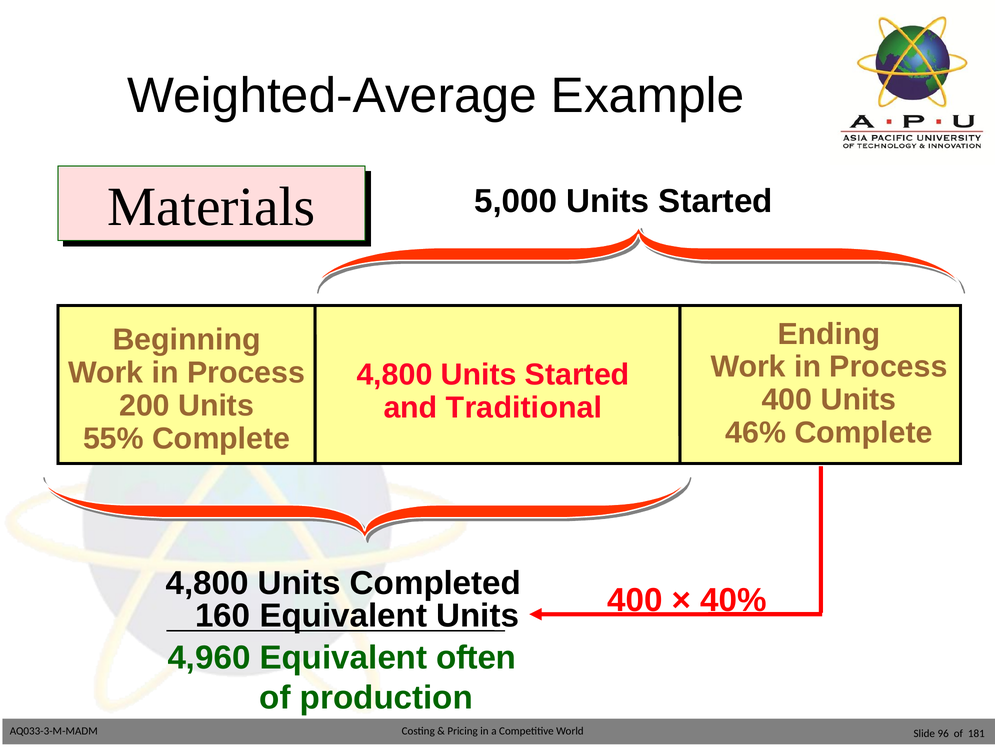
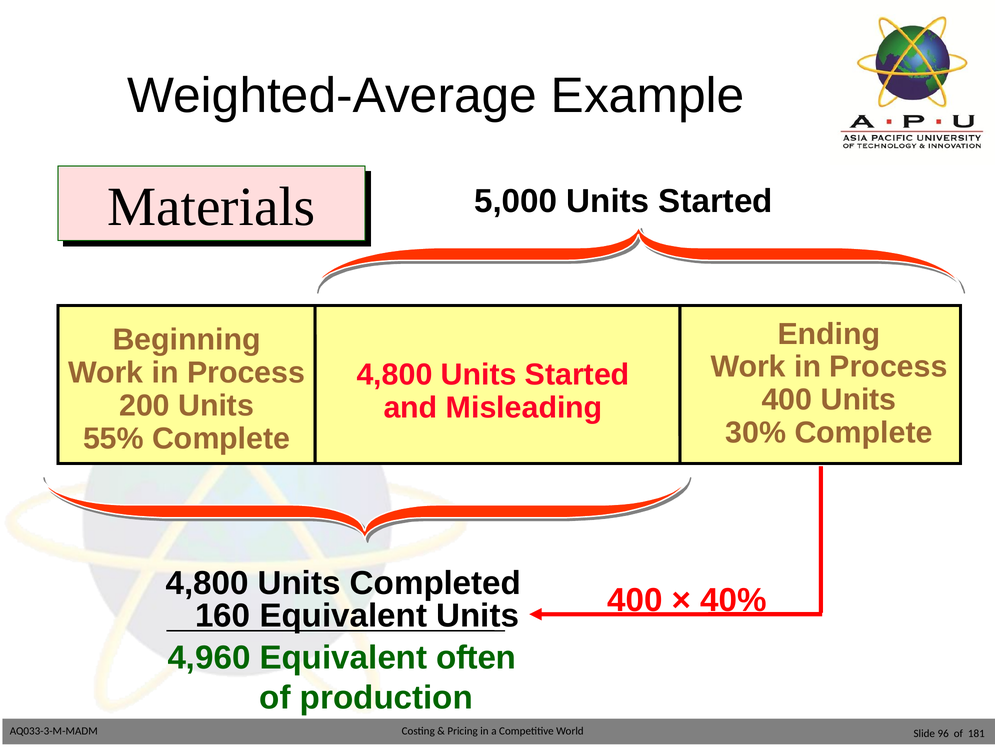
Traditional: Traditional -> Misleading
46%: 46% -> 30%
